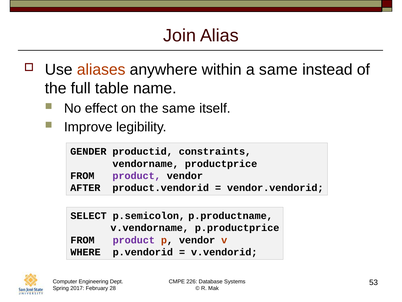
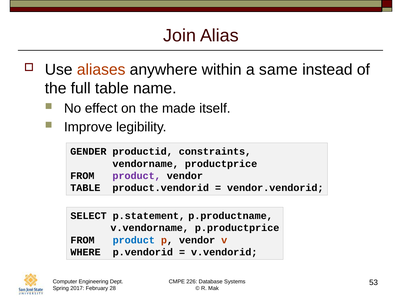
the same: same -> made
AFTER at (85, 188): AFTER -> TABLE
p.semicolon: p.semicolon -> p.statement
product at (134, 240) colour: purple -> blue
